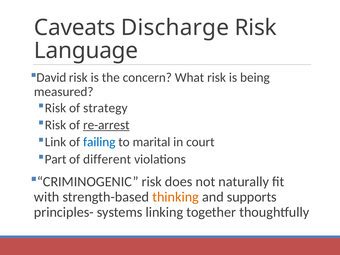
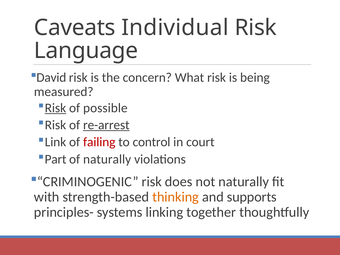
Discharge: Discharge -> Individual
Risk at (55, 108) underline: none -> present
strategy: strategy -> possible
failing colour: blue -> red
marital: marital -> control
of different: different -> naturally
